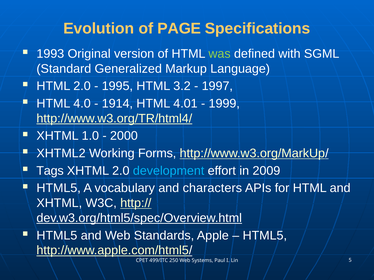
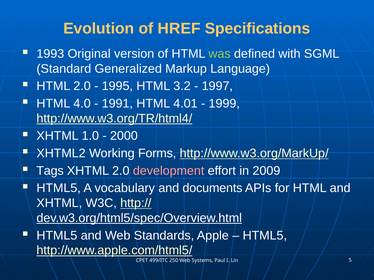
PAGE: PAGE -> HREF
1914: 1914 -> 1991
development colour: light blue -> pink
characters: characters -> documents
